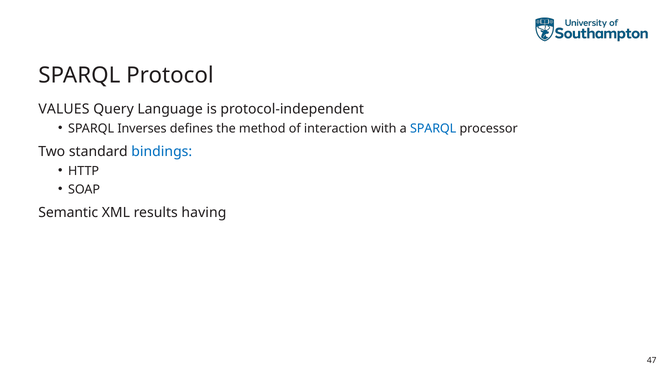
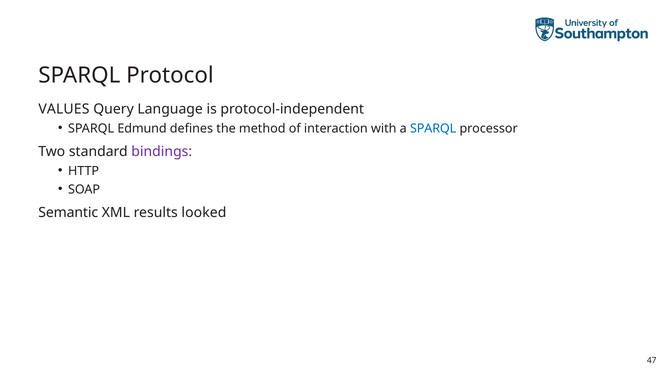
Inverses: Inverses -> Edmund
bindings colour: blue -> purple
having: having -> looked
